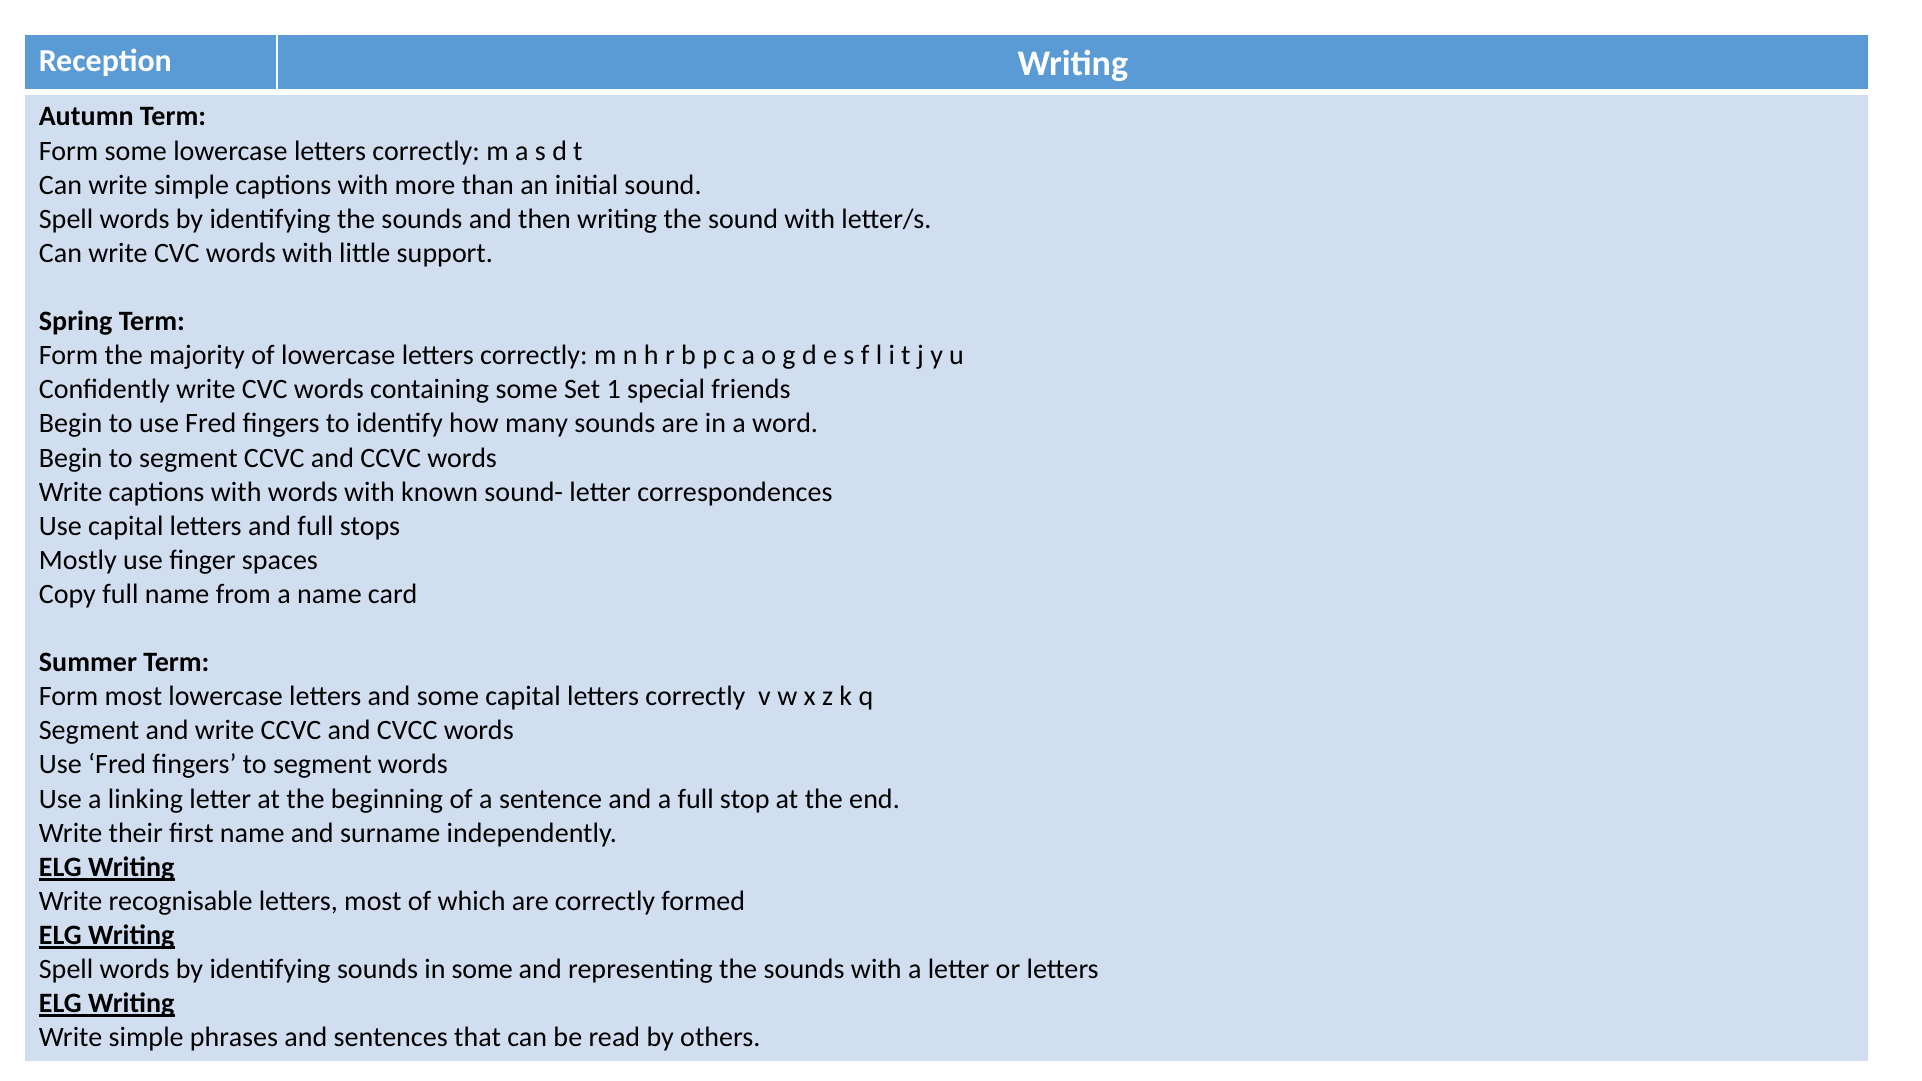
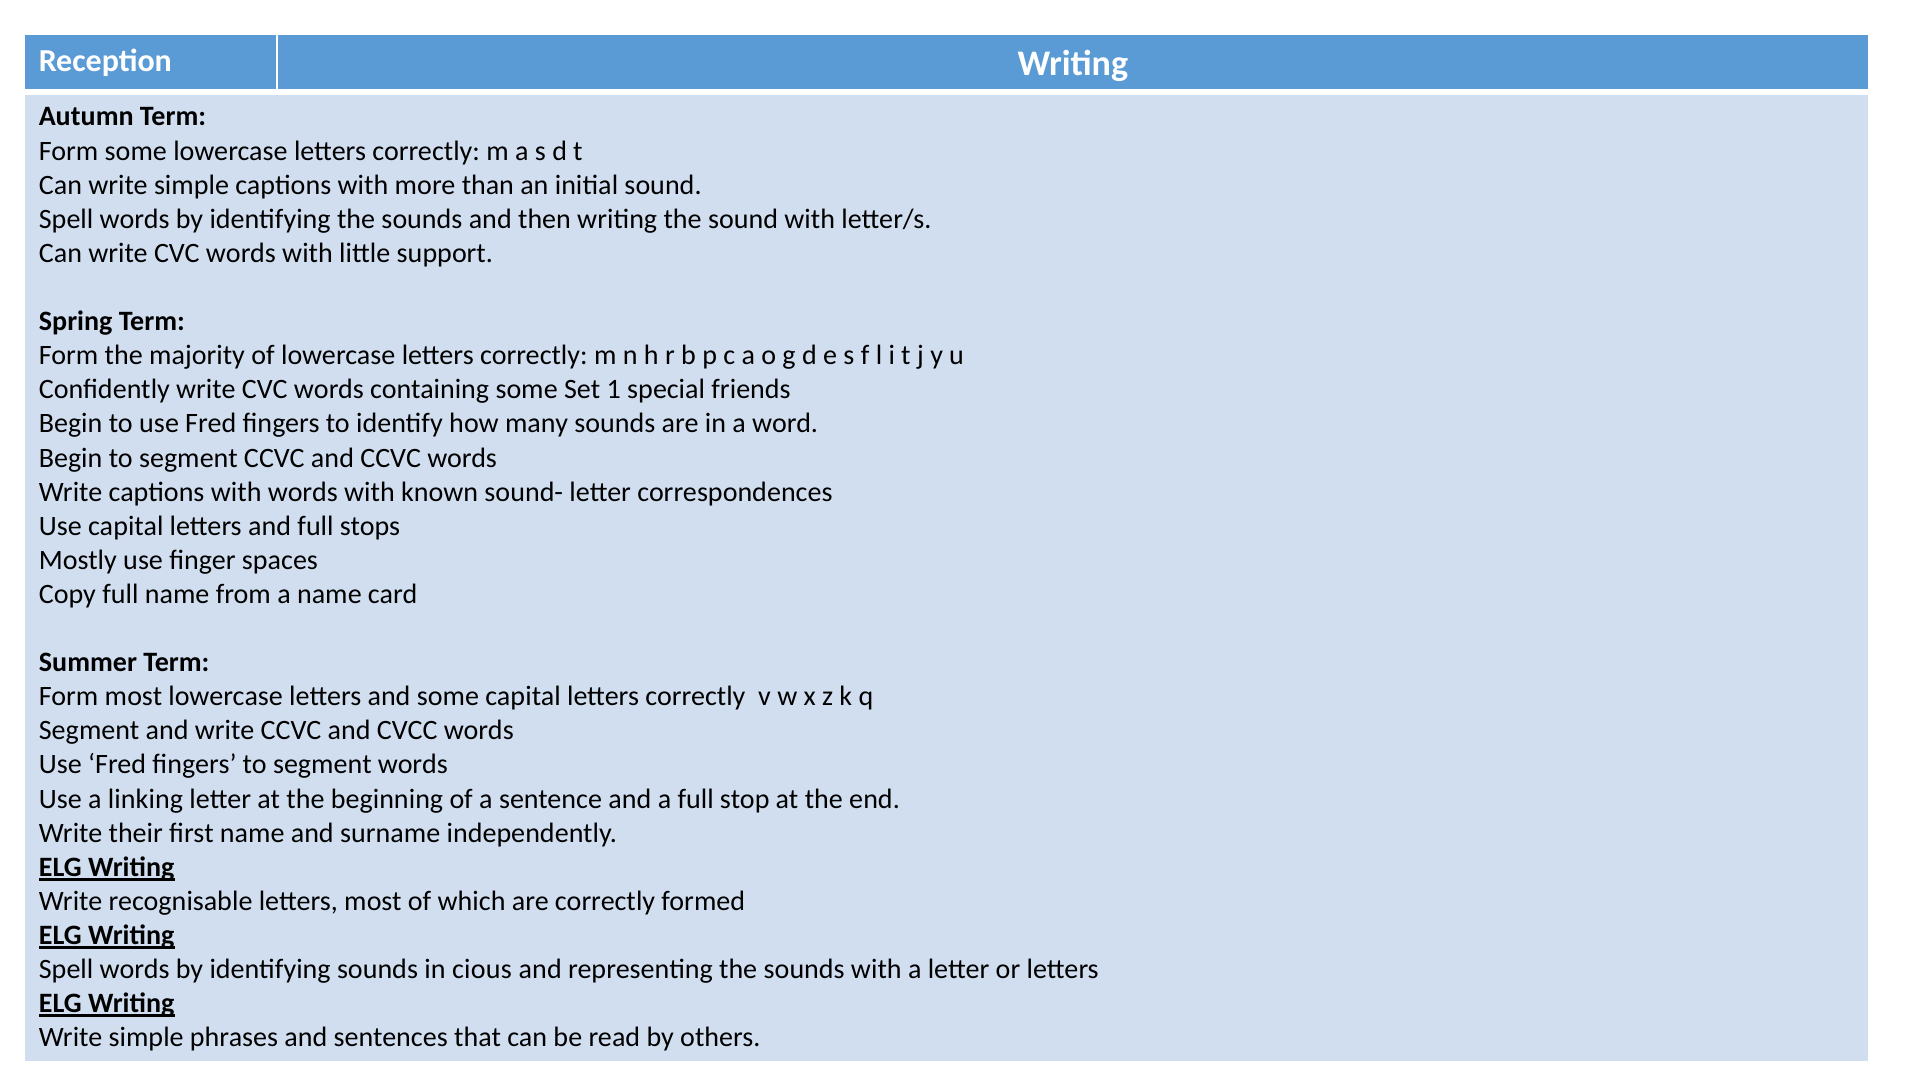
in some: some -> cious
